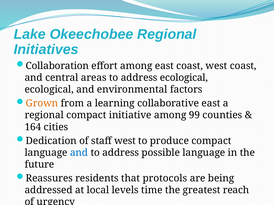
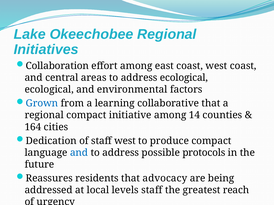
Grown colour: orange -> blue
collaborative east: east -> that
99: 99 -> 14
possible language: language -> protocols
protocols: protocols -> advocacy
levels time: time -> staff
